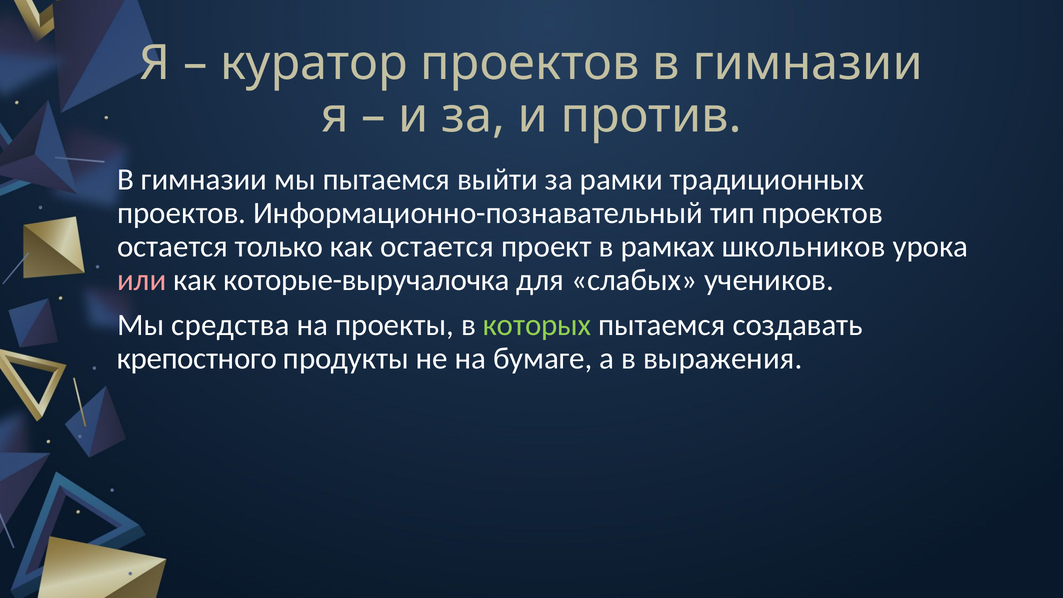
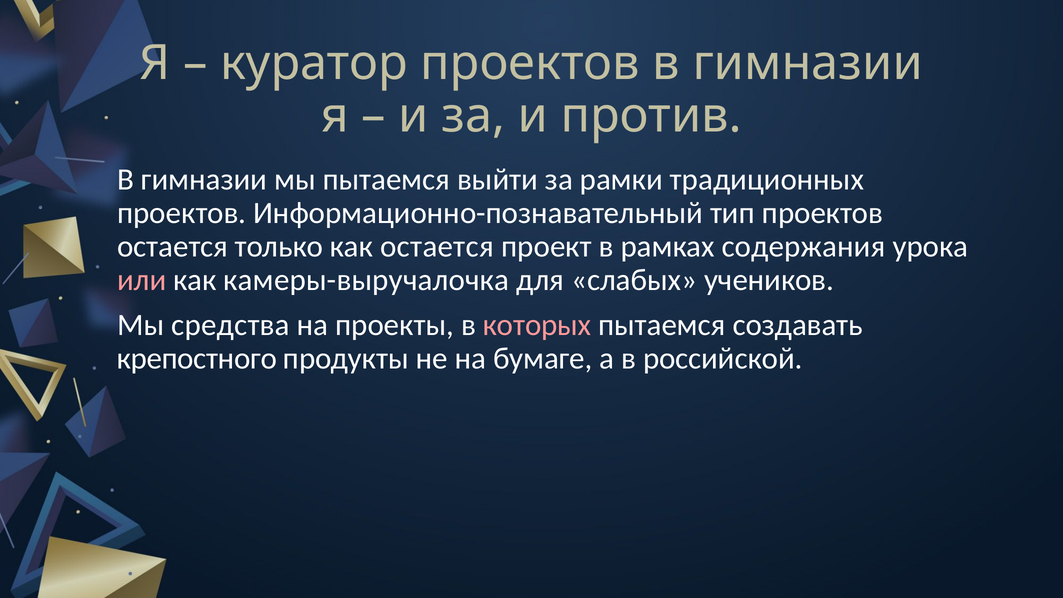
школьников: школьников -> содержания
которые-выручалочка: которые-выручалочка -> камеры-выручалочка
которых colour: light green -> pink
выражения: выражения -> российской
